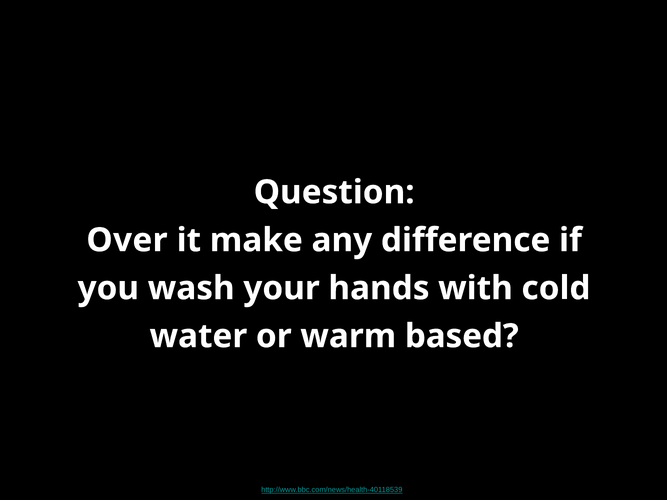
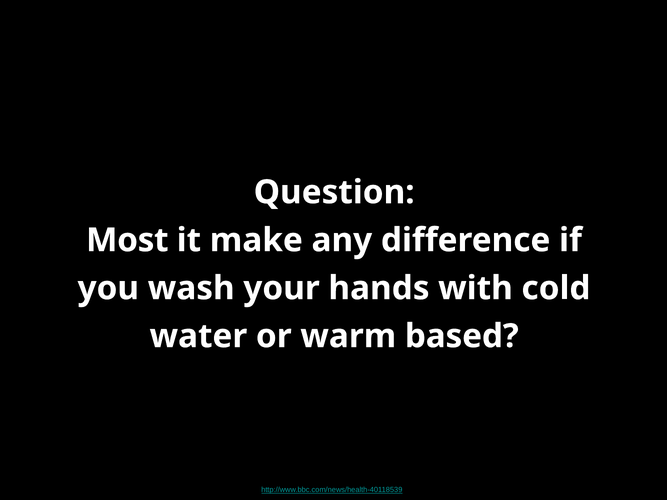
Over: Over -> Most
